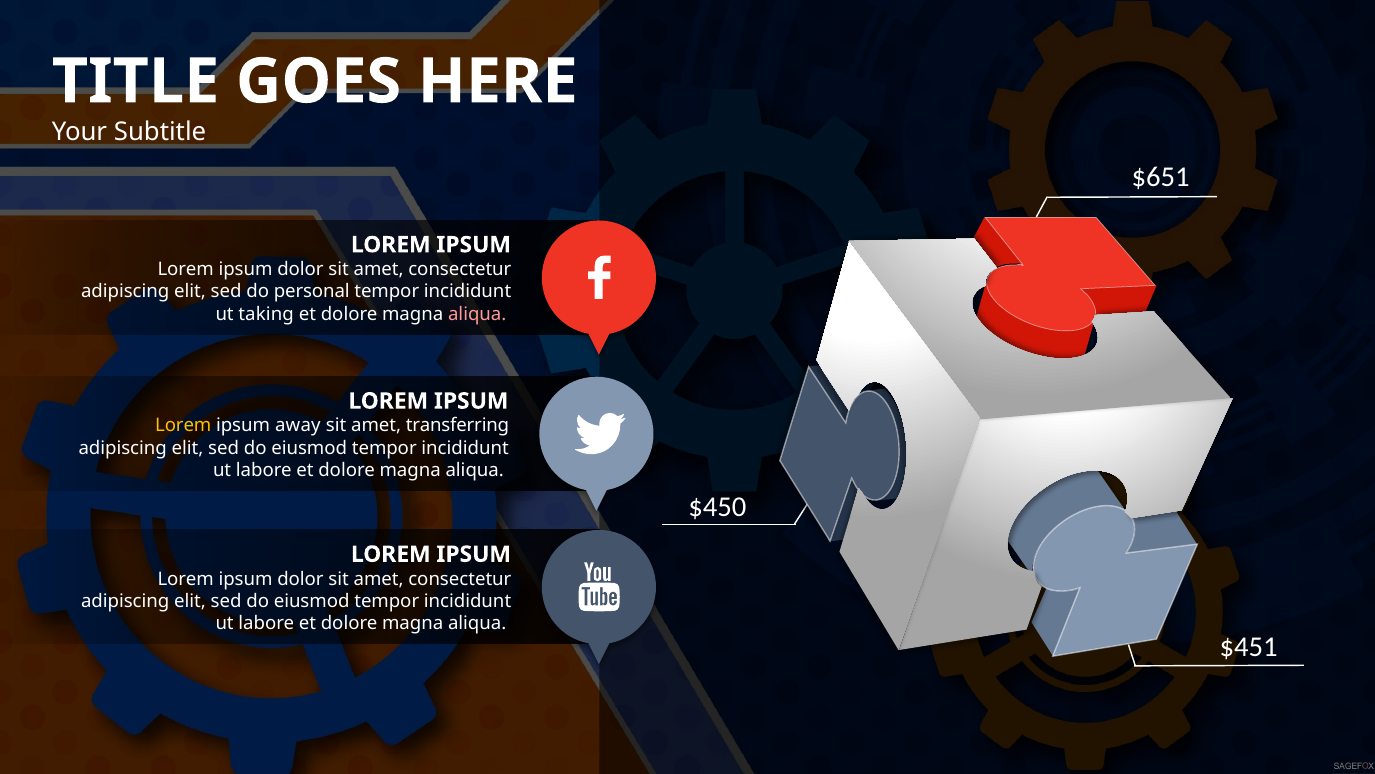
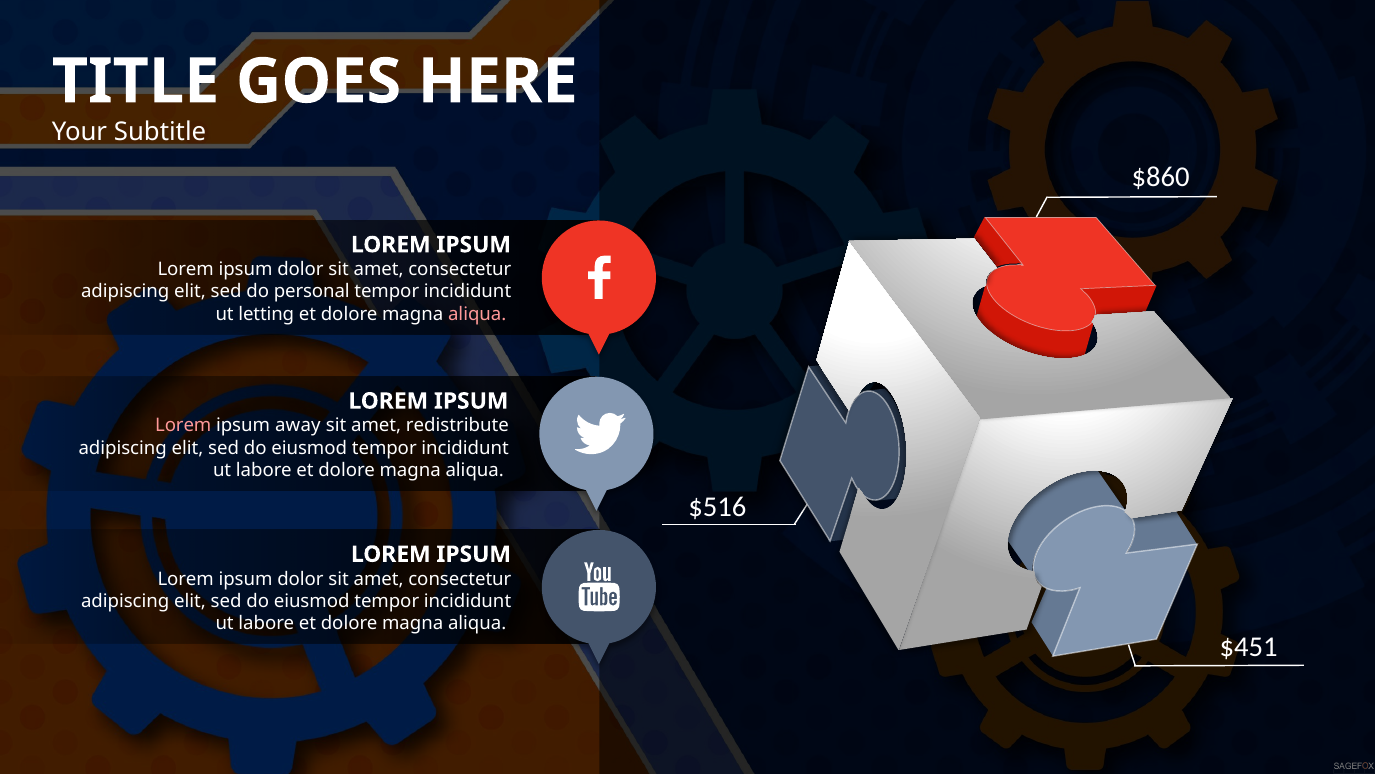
$651: $651 -> $860
taking: taking -> letting
Lorem at (183, 425) colour: yellow -> pink
transferring: transferring -> redistribute
$450: $450 -> $516
